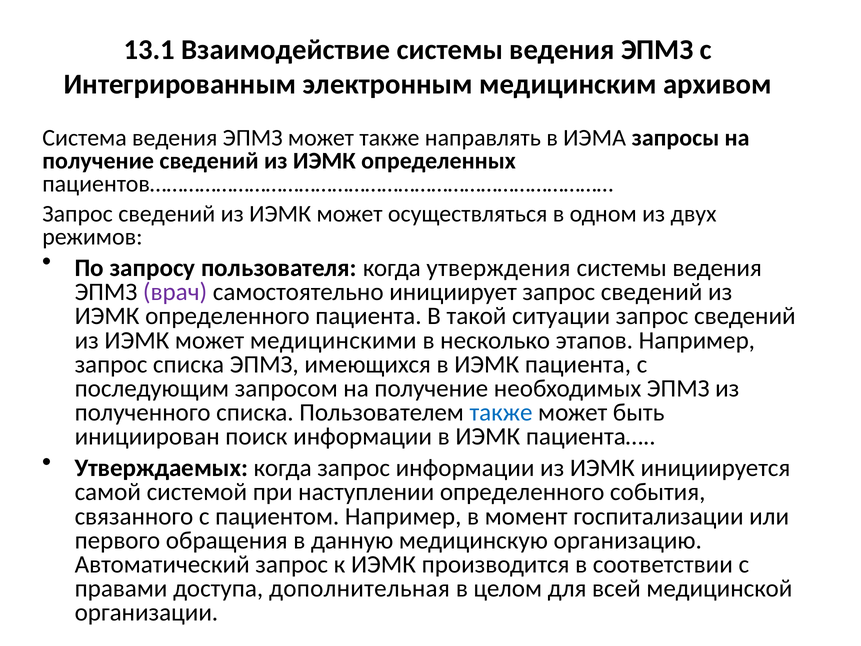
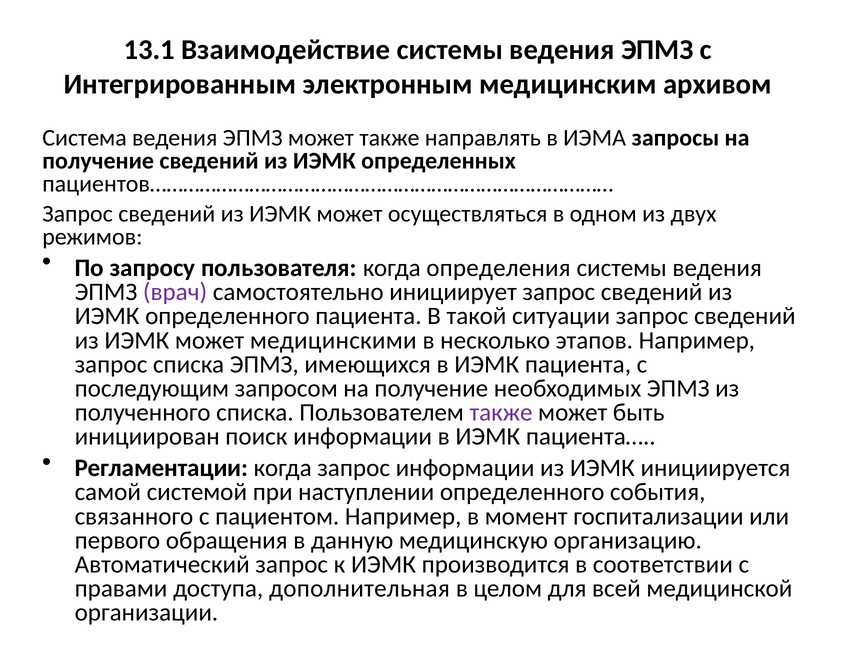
утверждения: утверждения -> определения
также at (501, 412) colour: blue -> purple
Утверждаемых: Утверждаемых -> Регламентации
